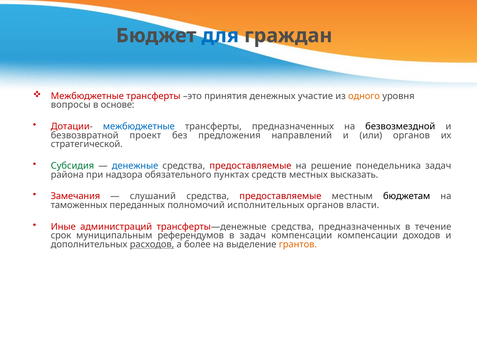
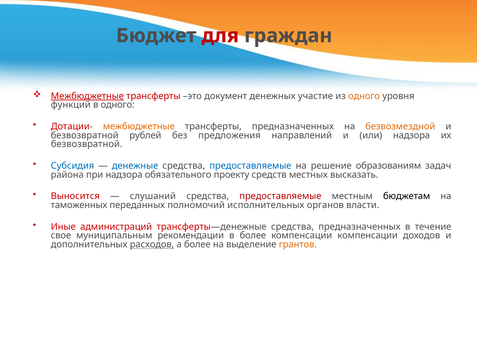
для colour: blue -> red
Межбюджетные at (87, 96) underline: none -> present
принятия: принятия -> документ
вопросы: вопросы -> функций
в основе: основе -> одного
межбюджетные at (139, 126) colour: blue -> orange
безвозмездной colour: black -> orange
проект: проект -> рублей
или органов: органов -> надзора
стратегической at (87, 144): стратегической -> безвозвратной
Субсидия colour: green -> blue
предоставляемые at (250, 166) colour: red -> blue
понедельника: понедельника -> образованиям
пунктах: пунктах -> проекту
Замечания: Замечания -> Выносится
срок: срок -> свое
референдумов: референдумов -> рекомендации
в задач: задач -> более
